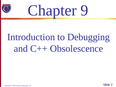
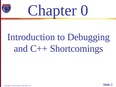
9: 9 -> 0
Obsolescence: Obsolescence -> Shortcomings
